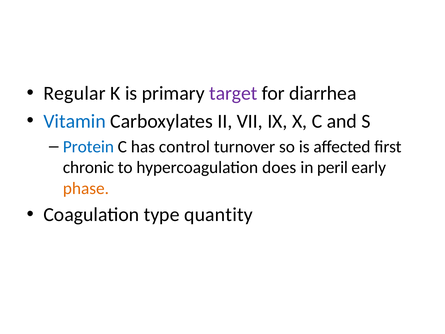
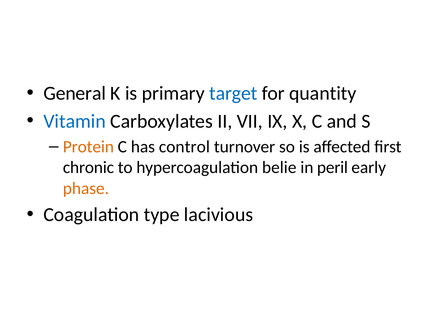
Regular: Regular -> General
target colour: purple -> blue
diarrhea: diarrhea -> quantity
Protein colour: blue -> orange
does: does -> belie
quantity: quantity -> lacivious
